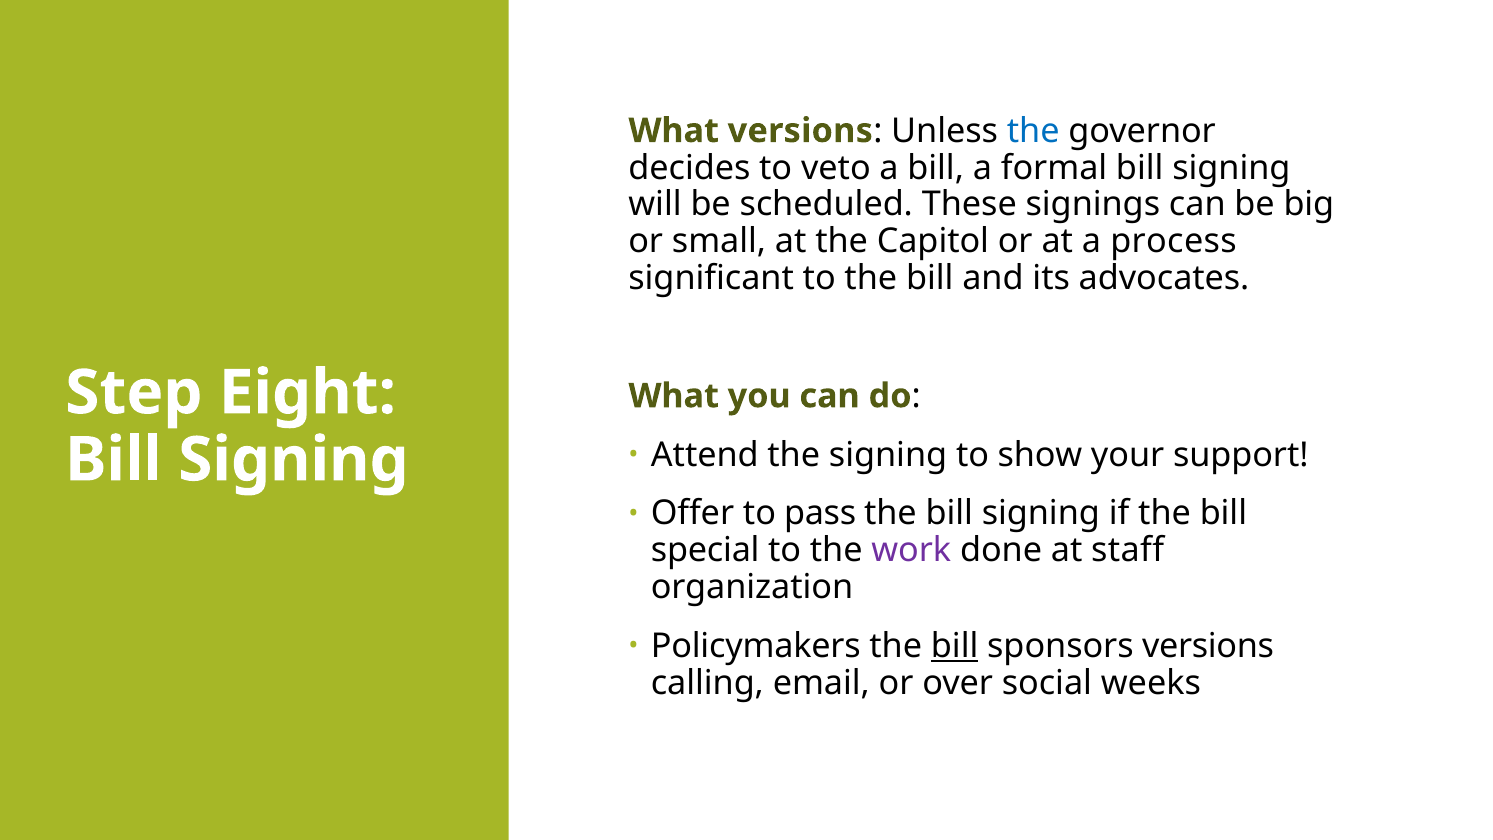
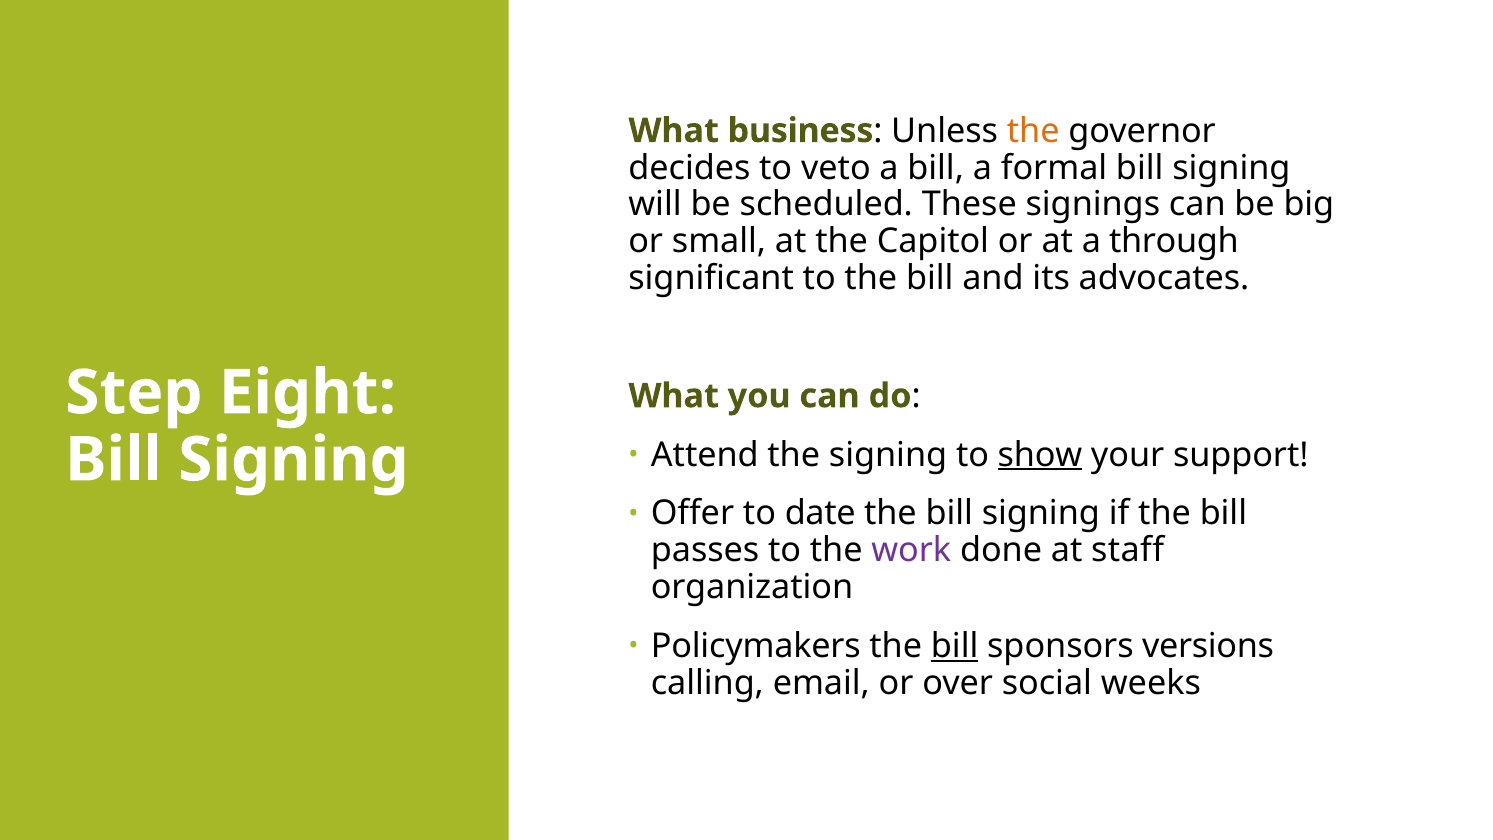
What versions: versions -> business
the at (1033, 131) colour: blue -> orange
process: process -> through
show underline: none -> present
pass: pass -> date
special: special -> passes
